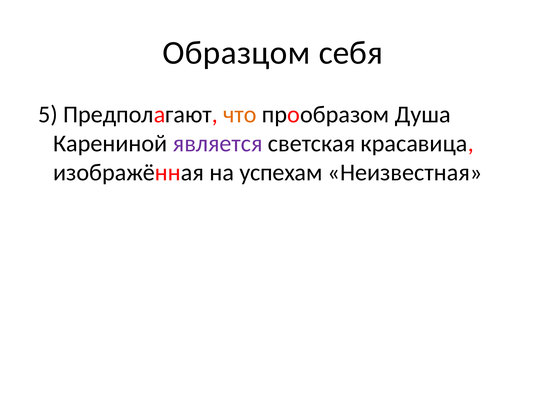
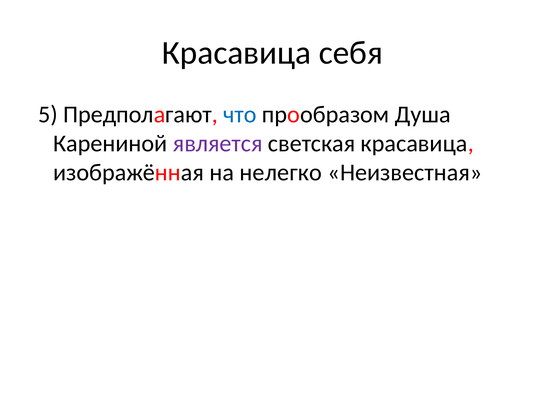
Образцом at (236, 53): Образцом -> Красавица
что colour: orange -> blue
успехам: успехам -> нелегко
